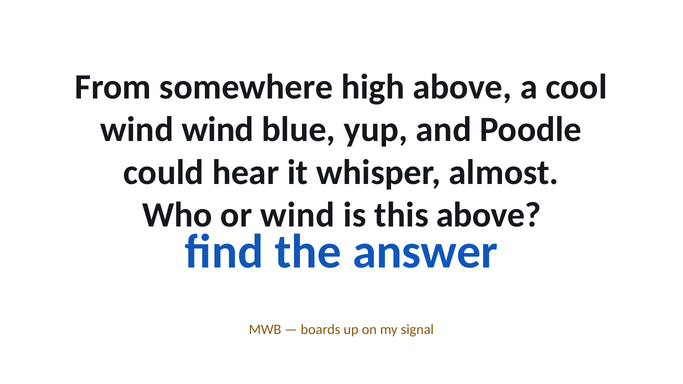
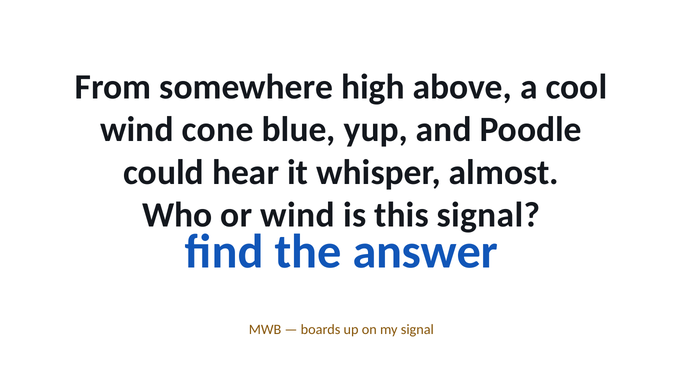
wind wind: wind -> cone
this above: above -> signal
